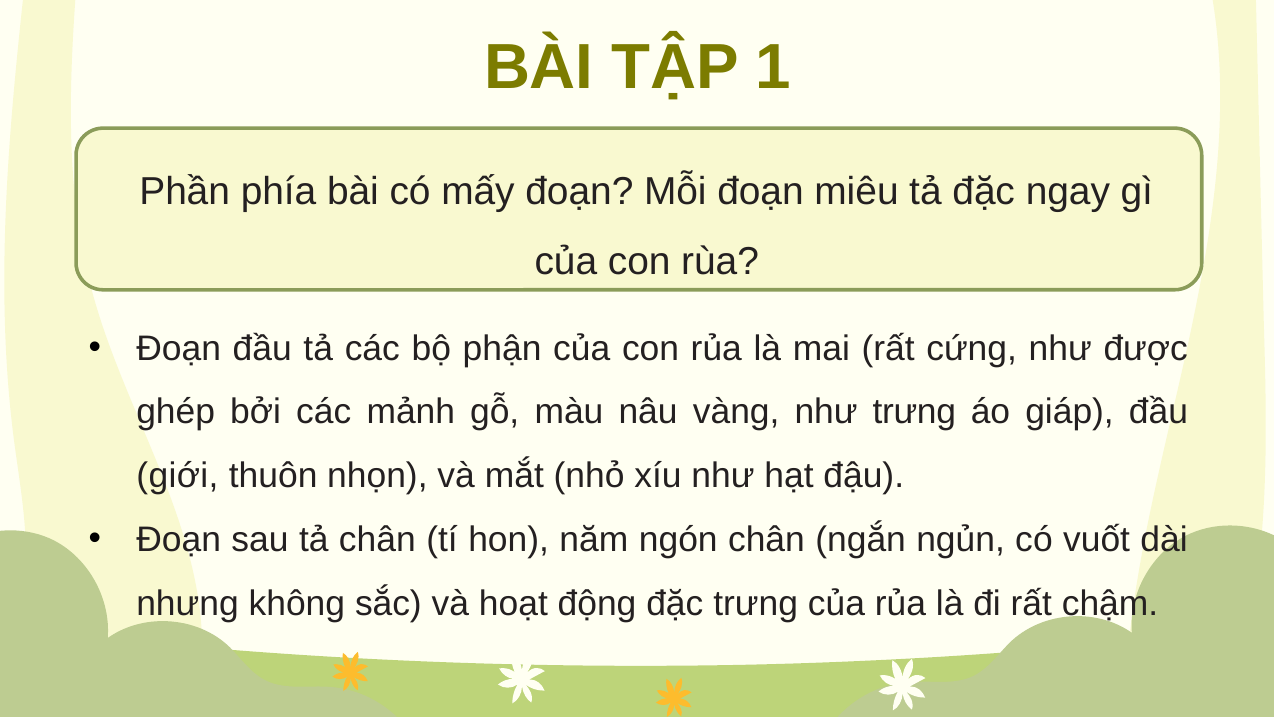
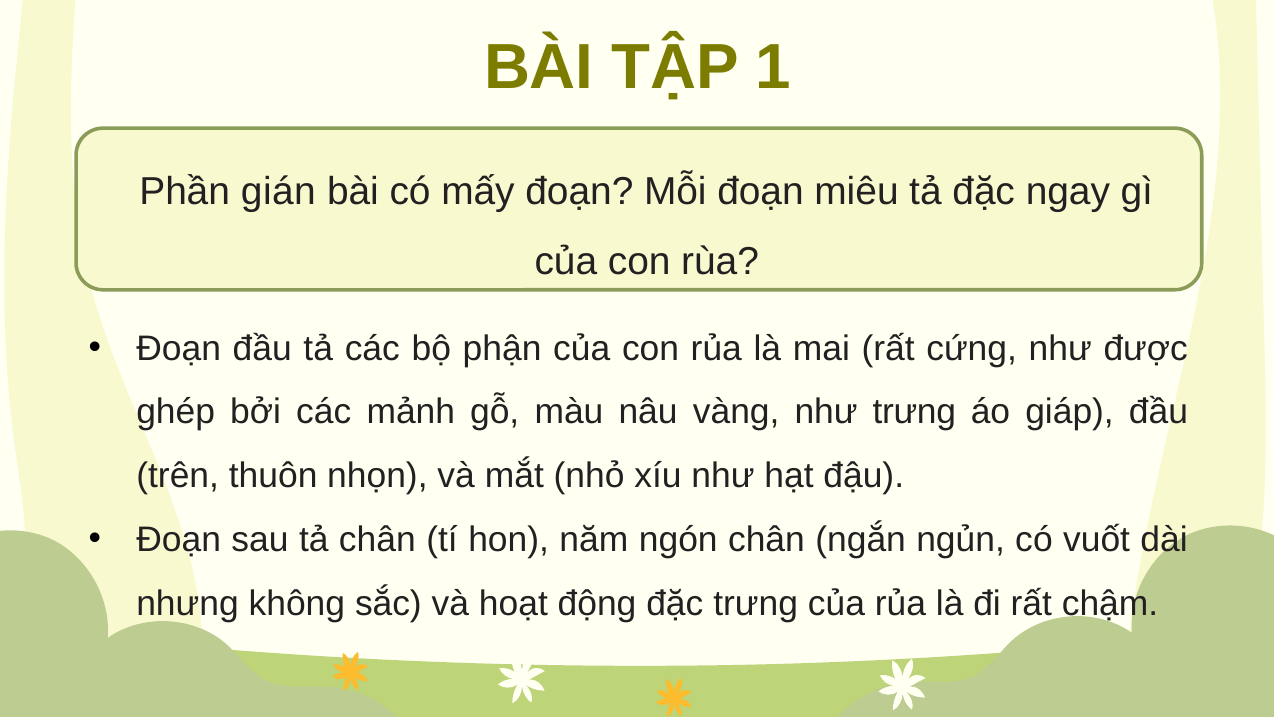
phía: phía -> gián
giới: giới -> trên
